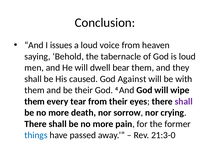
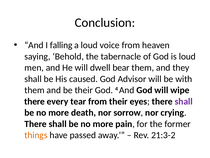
issues: issues -> falling
Against: Against -> Advisor
them at (35, 101): them -> there
things colour: blue -> orange
21:3-0: 21:3-0 -> 21:3-2
